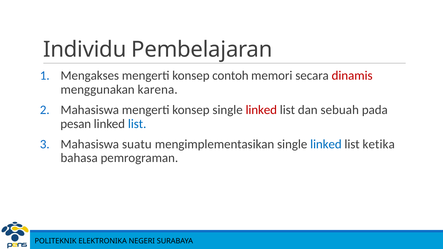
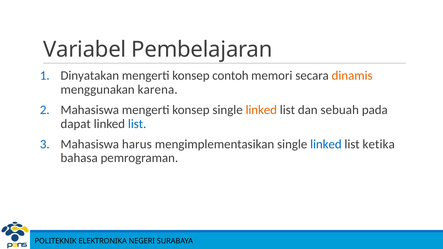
Individu: Individu -> Variabel
Mengakses: Mengakses -> Dinyatakan
dinamis colour: red -> orange
linked at (261, 110) colour: red -> orange
pesan: pesan -> dapat
suatu: suatu -> harus
